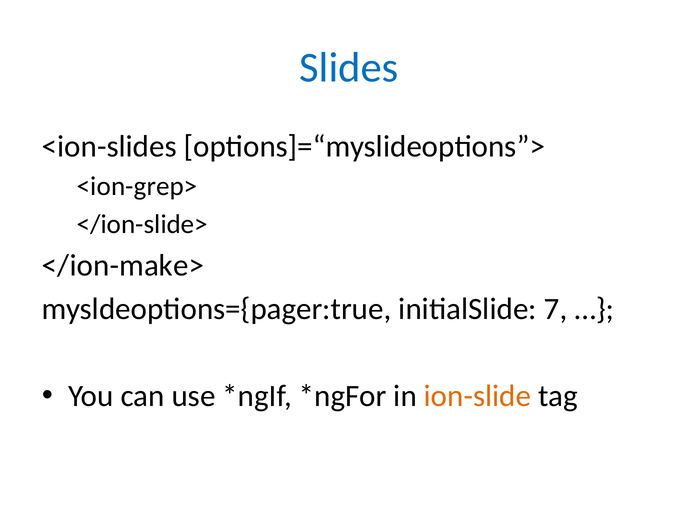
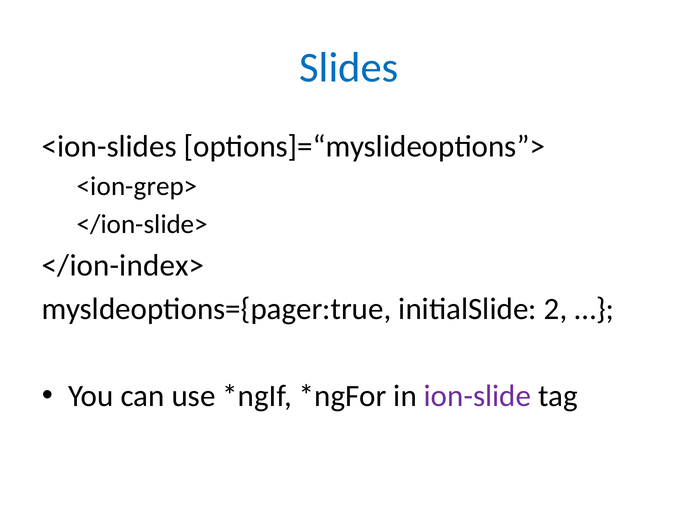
</ion-make>: </ion-make> -> </ion-index>
7: 7 -> 2
ion-slide colour: orange -> purple
